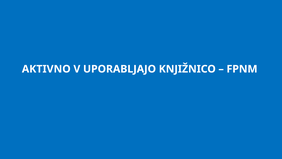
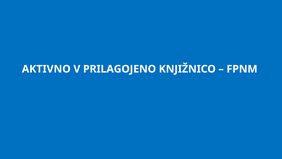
UPORABLJAJO: UPORABLJAJO -> PRILAGOJENO
